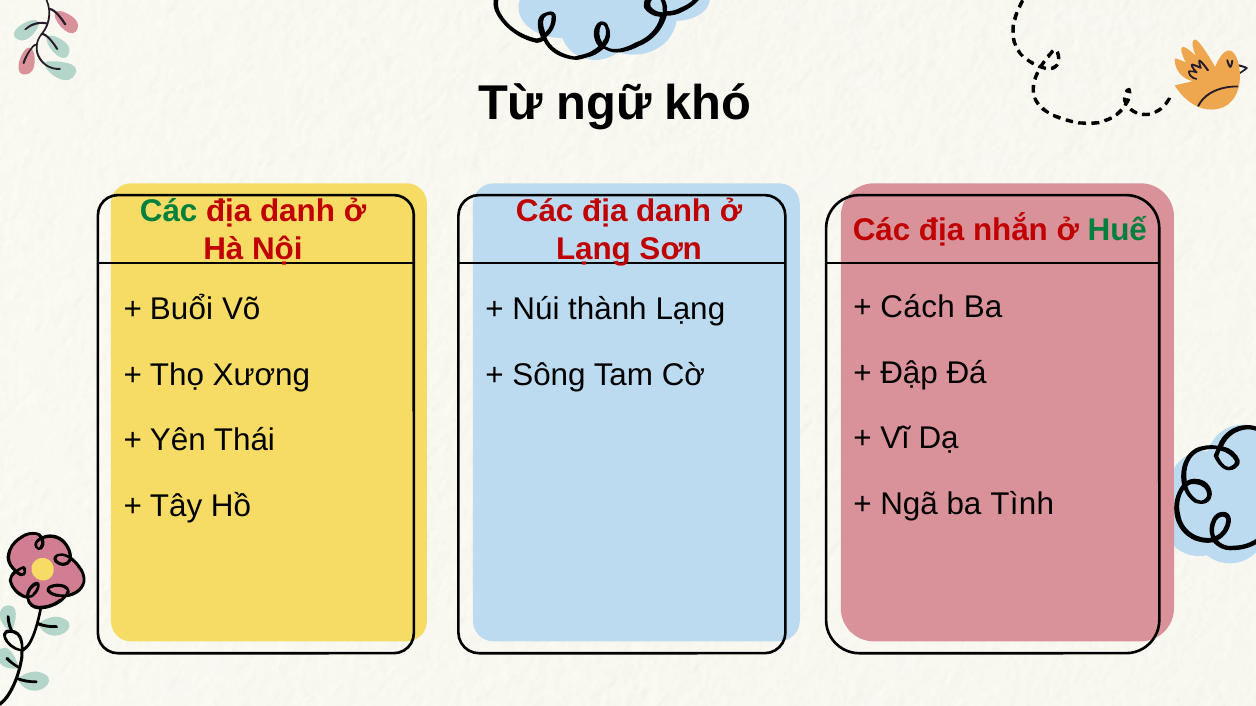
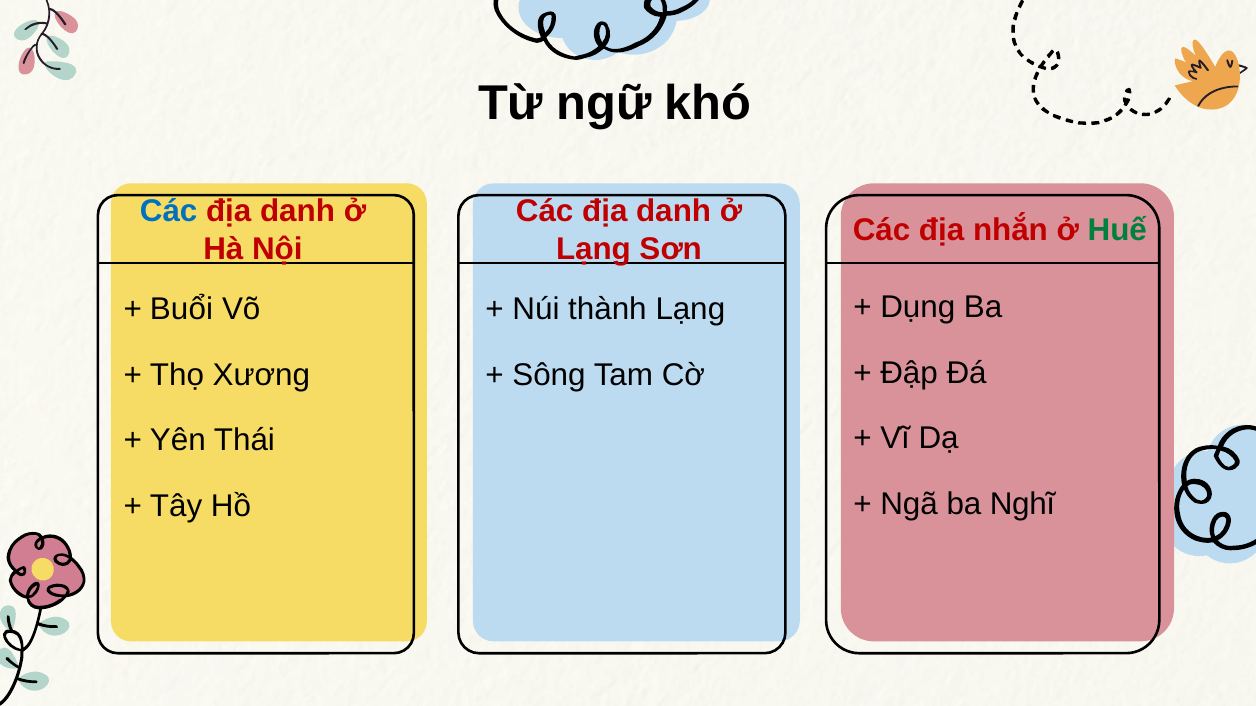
Các at (169, 211) colour: green -> blue
Cách: Cách -> Dụng
Tình: Tình -> Nghĩ
